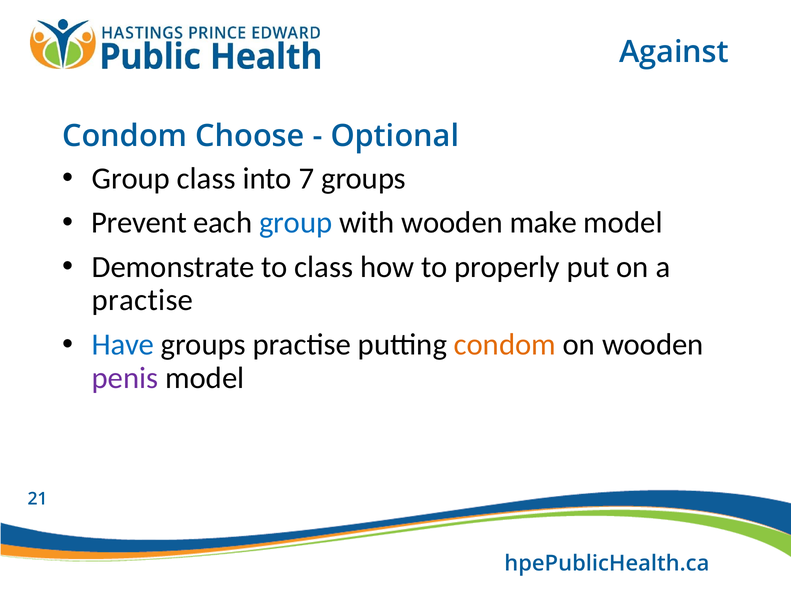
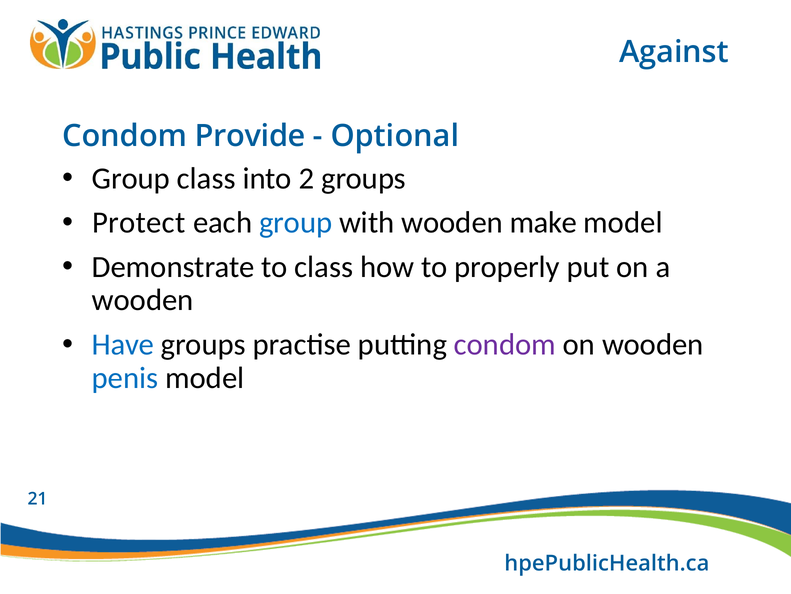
Choose: Choose -> Provide
7: 7 -> 2
Prevent: Prevent -> Protect
practise at (143, 300): practise -> wooden
condom at (505, 344) colour: orange -> purple
penis colour: purple -> blue
